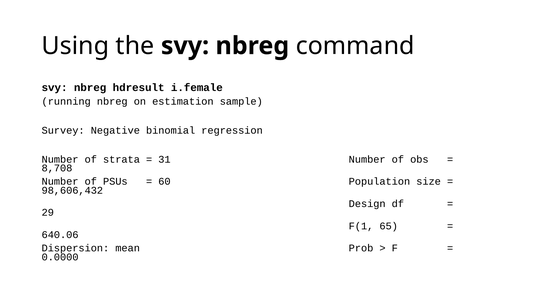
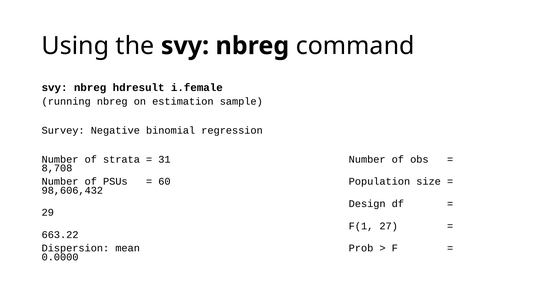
65: 65 -> 27
640.06: 640.06 -> 663.22
